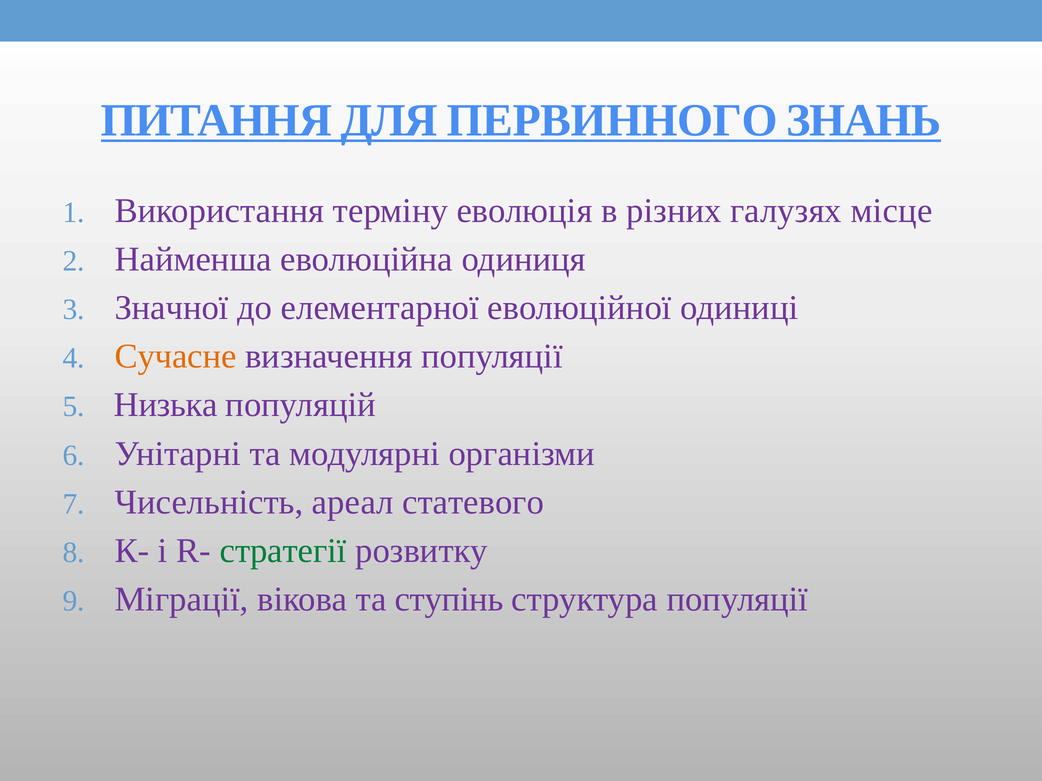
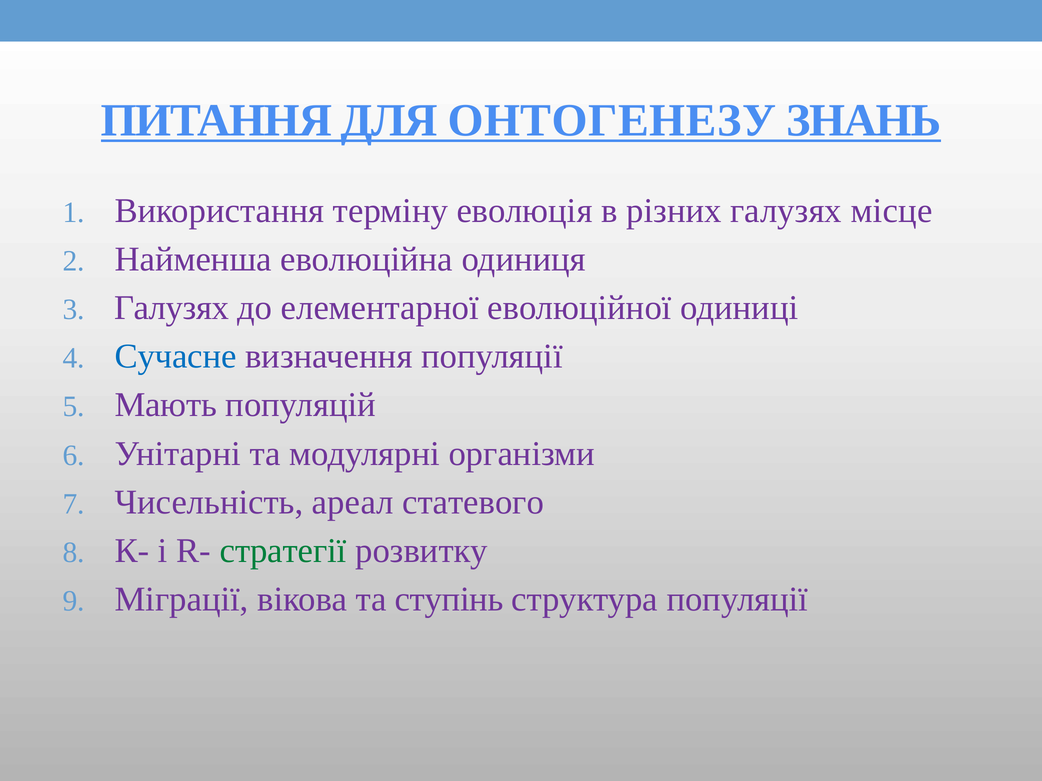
ПЕРВИННОГО: ПЕРВИННОГО -> ОНТОГЕНЕЗУ
Значної at (172, 308): Значної -> Галузях
Сучасне colour: orange -> blue
Низька: Низька -> Мають
